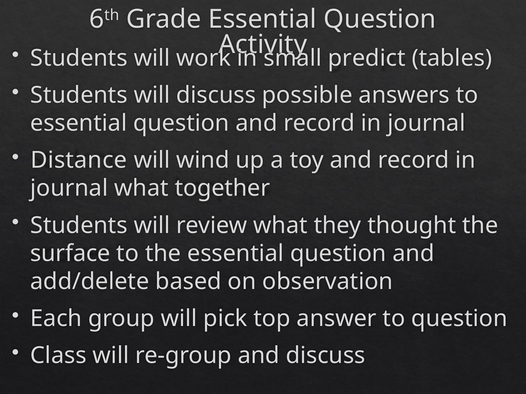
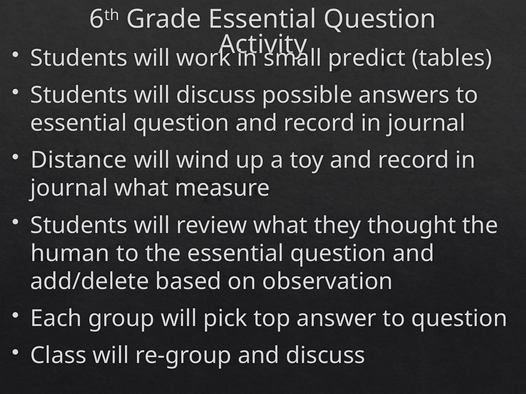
together: together -> measure
surface: surface -> human
